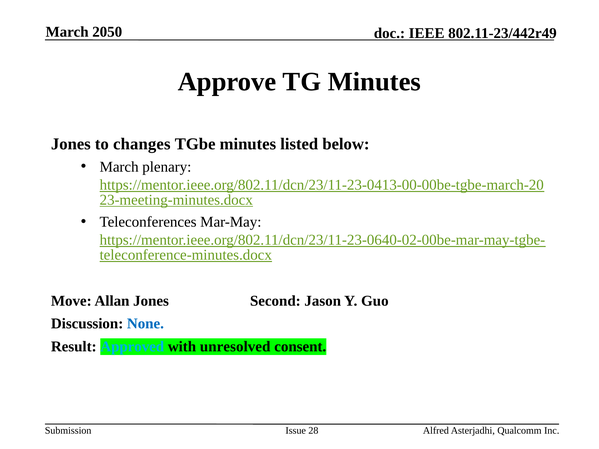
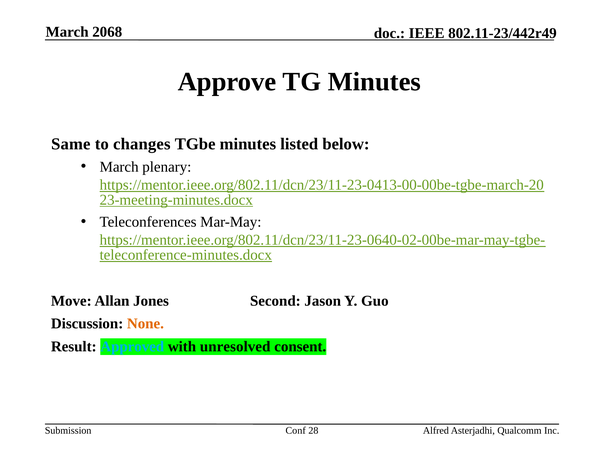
2050: 2050 -> 2068
Jones at (71, 144): Jones -> Same
None colour: blue -> orange
Issue: Issue -> Conf
